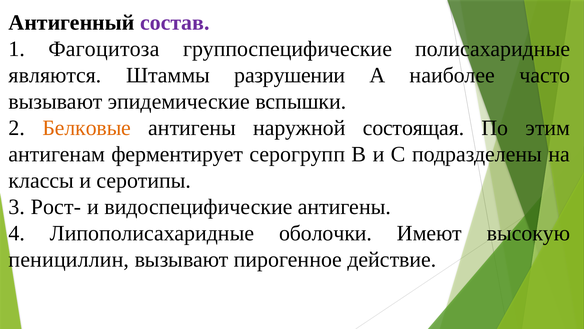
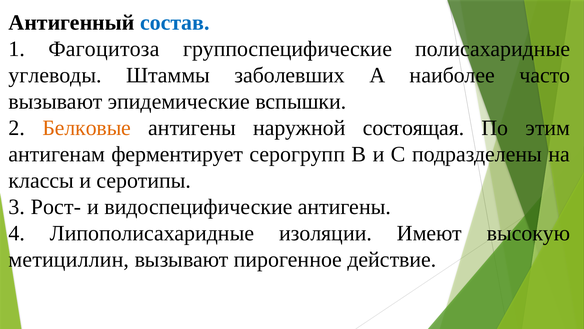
состав colour: purple -> blue
являются: являются -> углеводы
разрушении: разрушении -> заболевших
оболочки: оболочки -> изоляции
пенициллин: пенициллин -> метициллин
